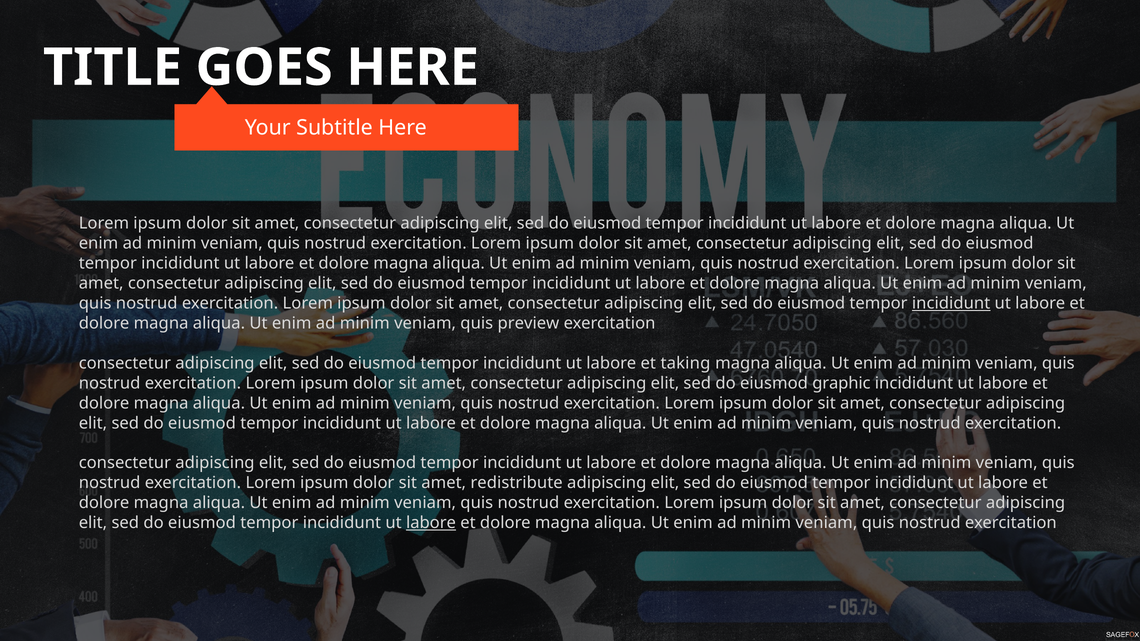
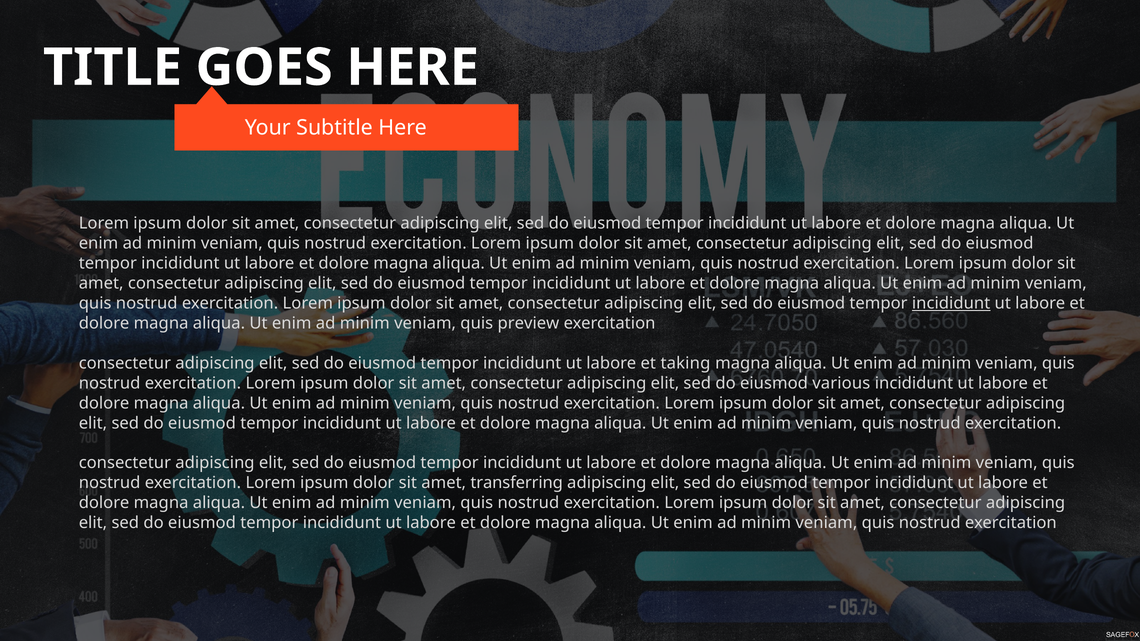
graphic: graphic -> various
redistribute: redistribute -> transferring
labore at (431, 523) underline: present -> none
